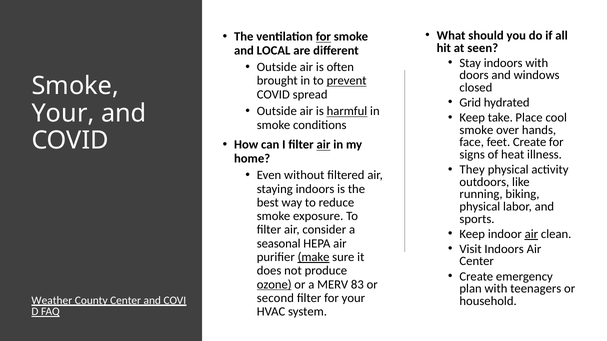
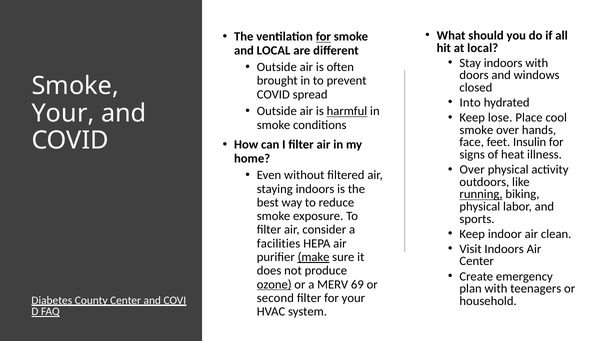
at seen: seen -> local
prevent underline: present -> none
Grid: Grid -> Into
take: take -> lose
feet Create: Create -> Insulin
air at (323, 145) underline: present -> none
They at (472, 170): They -> Over
running underline: none -> present
air at (531, 234) underline: present -> none
seasonal: seasonal -> facilities
83: 83 -> 69
Weather: Weather -> Diabetes
